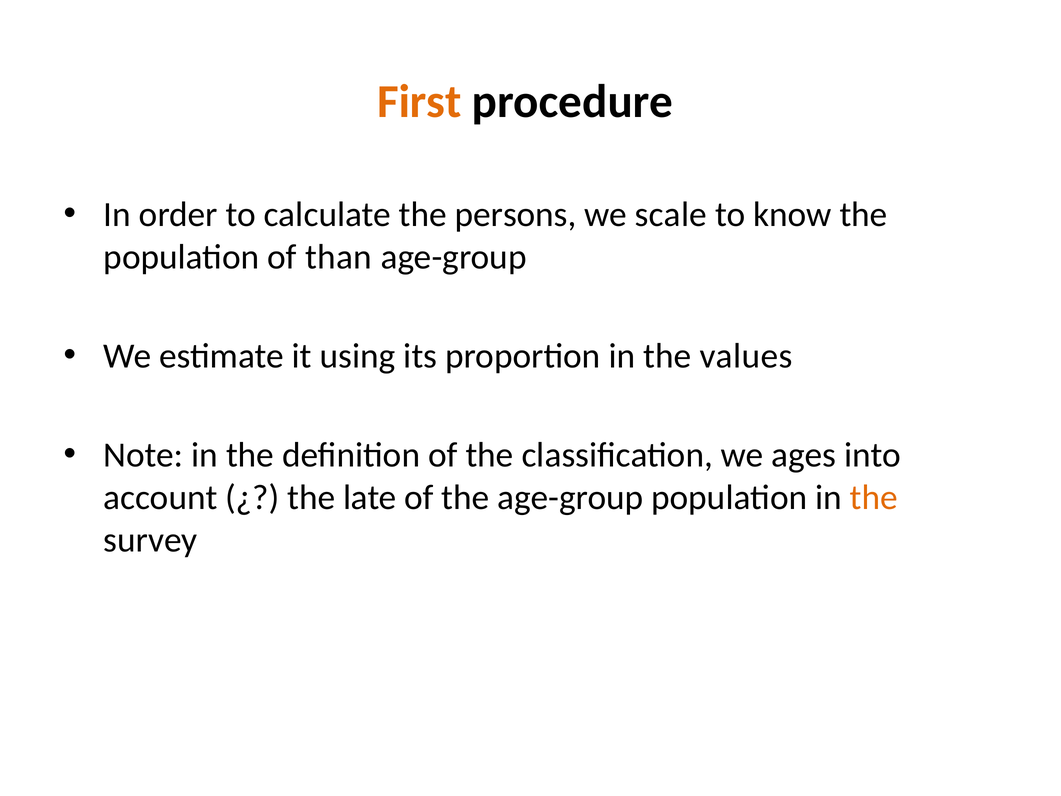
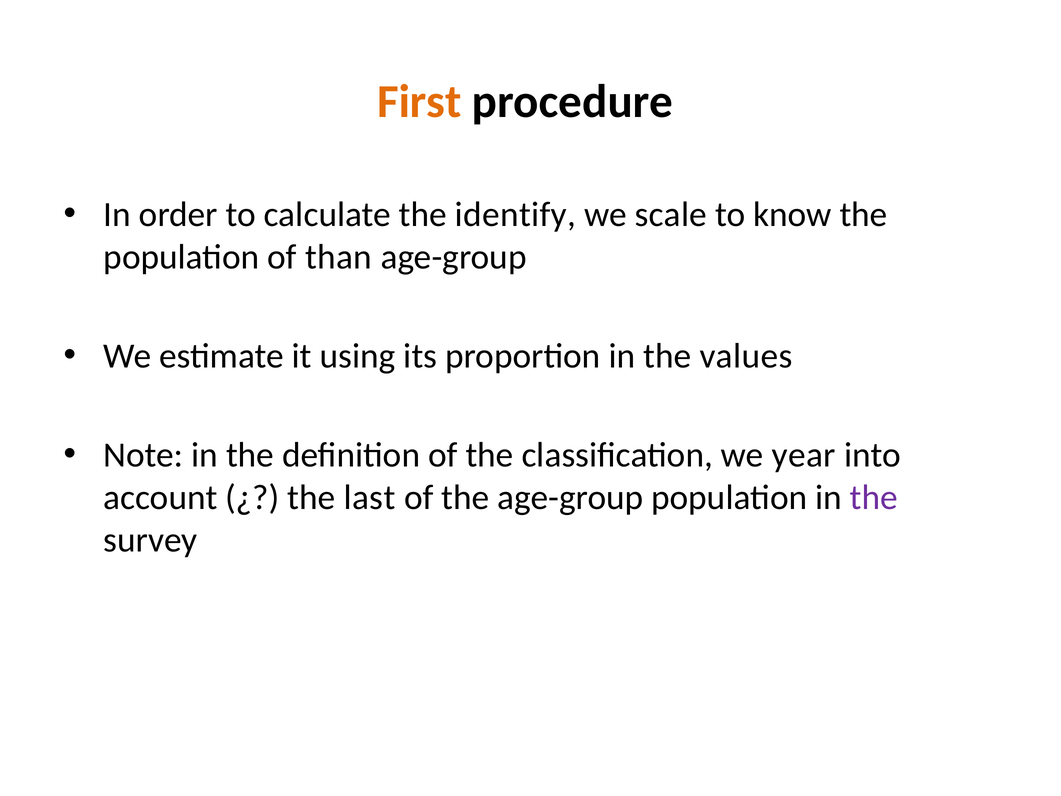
persons: persons -> identify
ages: ages -> year
late: late -> last
the at (874, 498) colour: orange -> purple
